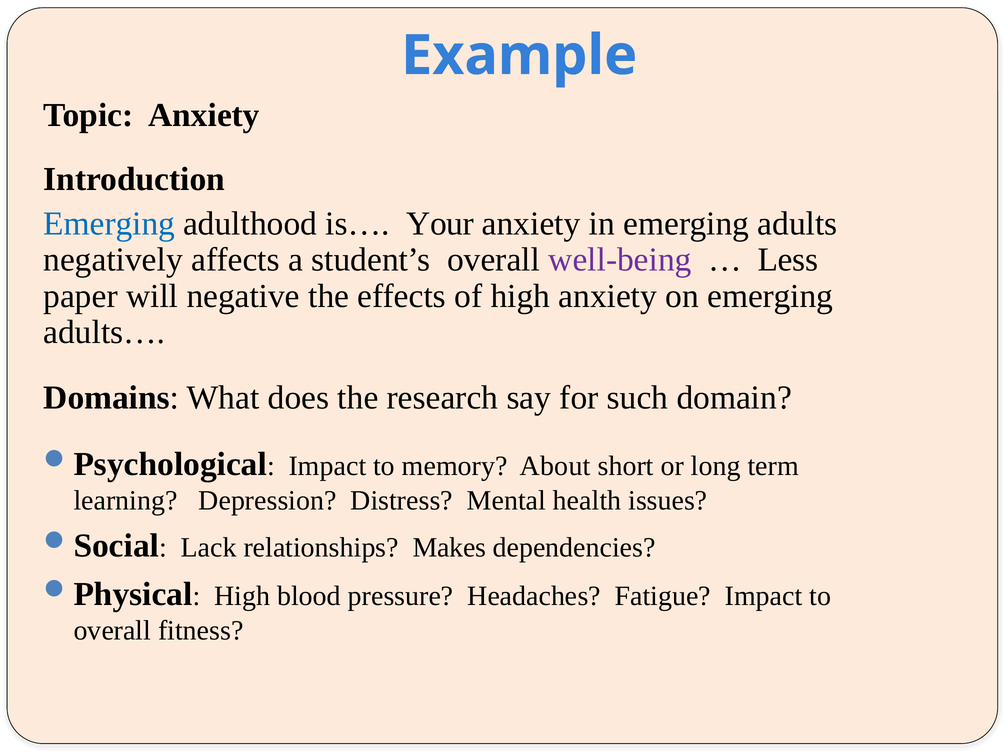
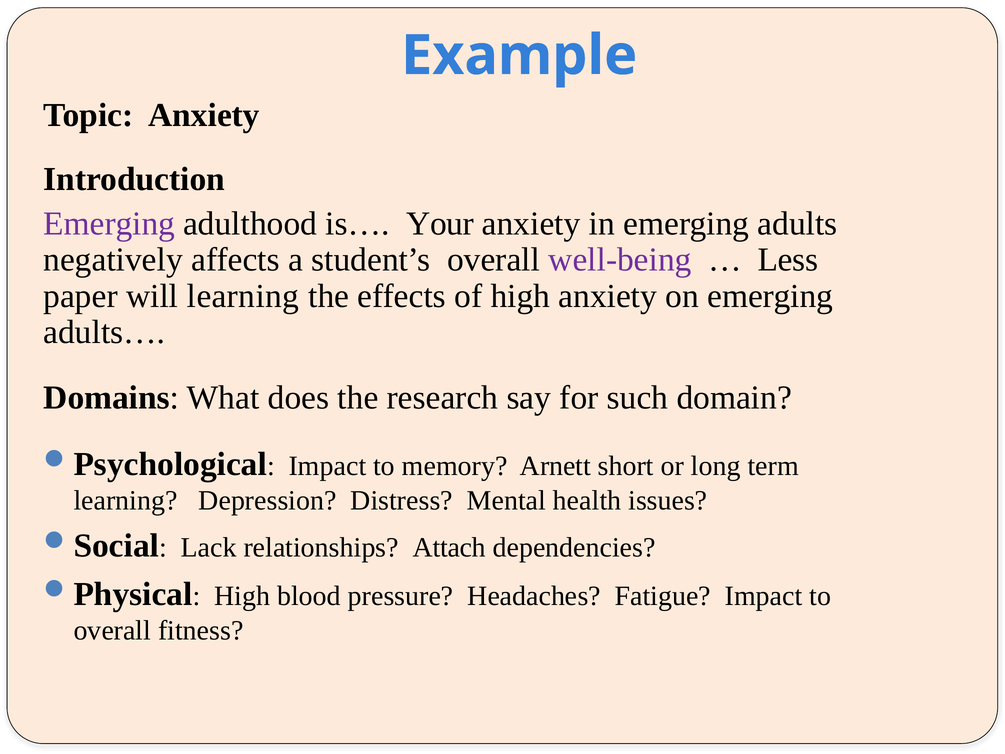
Emerging at (109, 224) colour: blue -> purple
will negative: negative -> learning
About: About -> Arnett
Makes: Makes -> Attach
